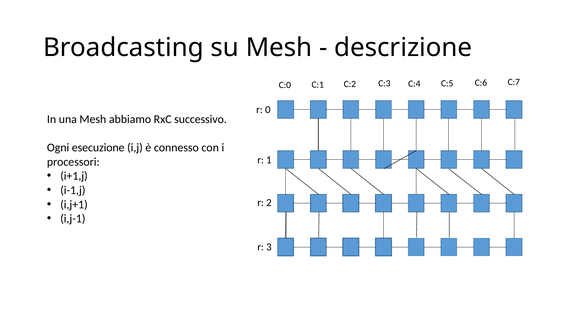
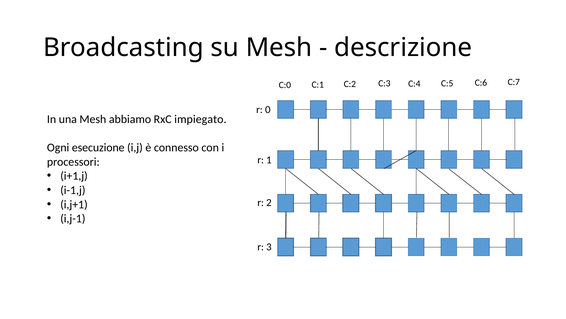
successivo: successivo -> impiegato
